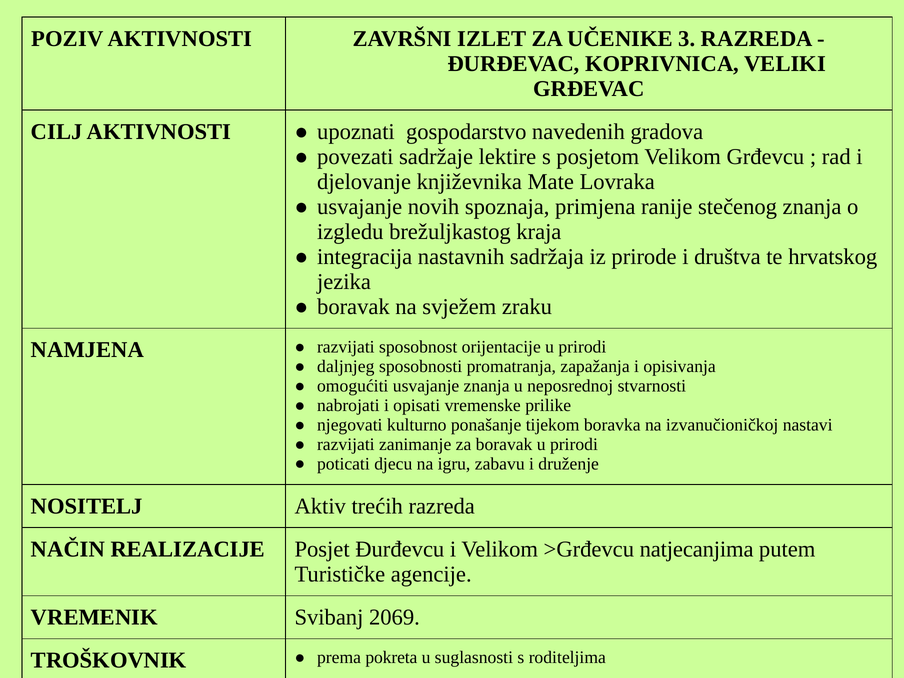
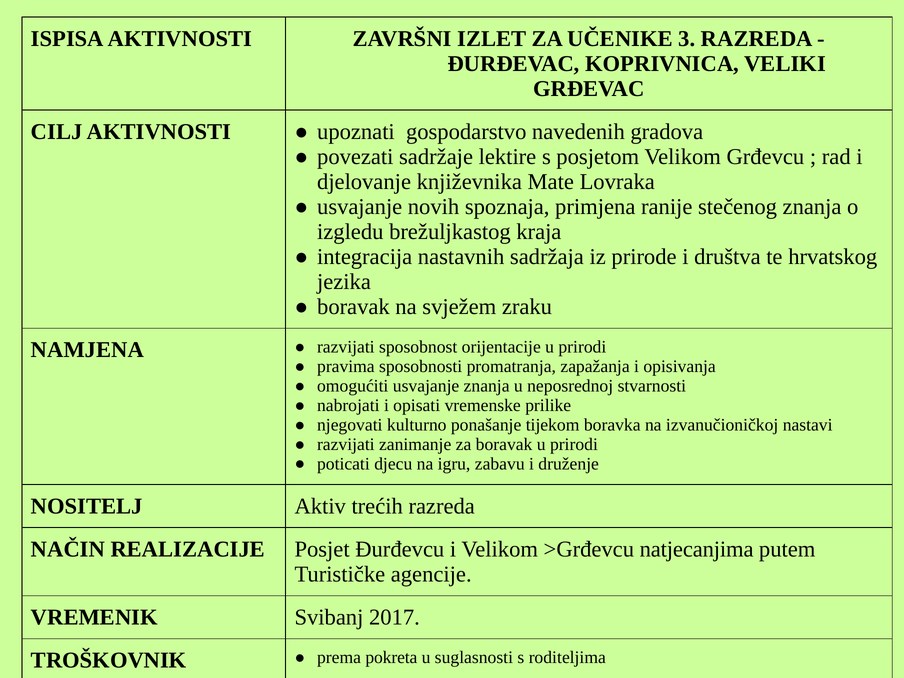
POZIV: POZIV -> ISPISA
daljnjeg: daljnjeg -> pravima
2069: 2069 -> 2017
